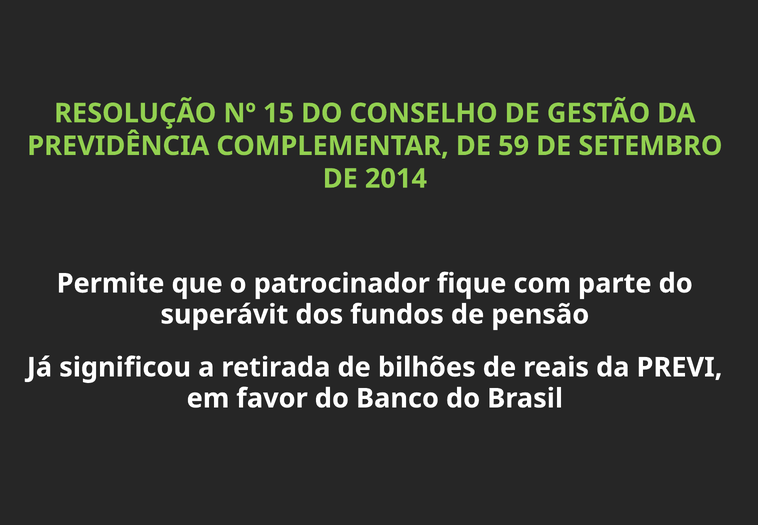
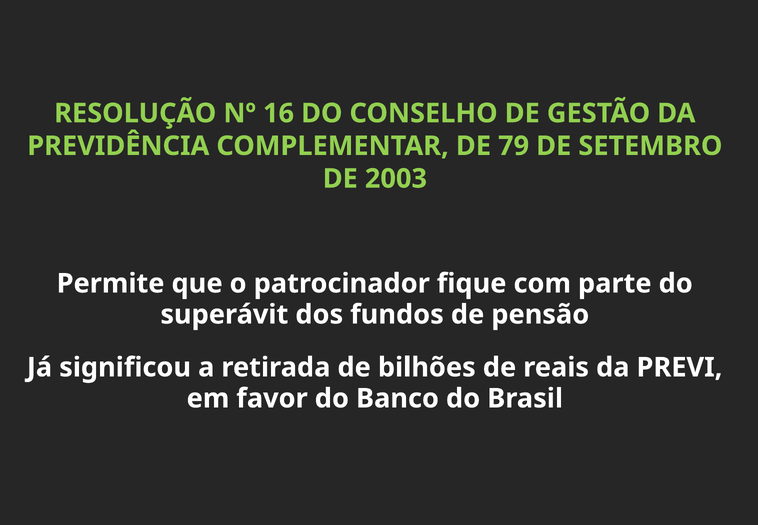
15: 15 -> 16
59: 59 -> 79
2014: 2014 -> 2003
